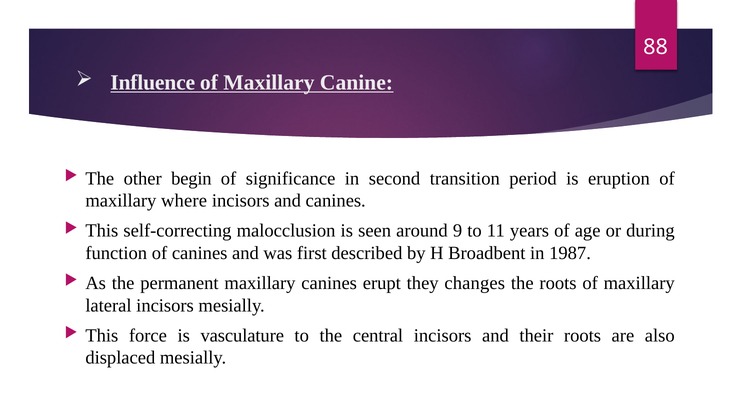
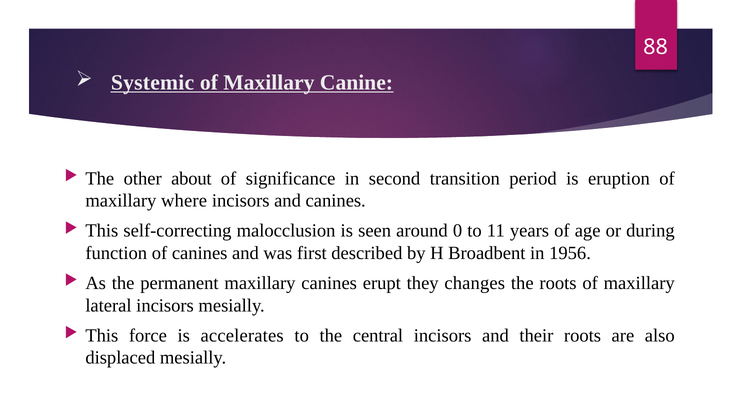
Influence: Influence -> Systemic
begin: begin -> about
9: 9 -> 0
1987: 1987 -> 1956
vasculature: vasculature -> accelerates
